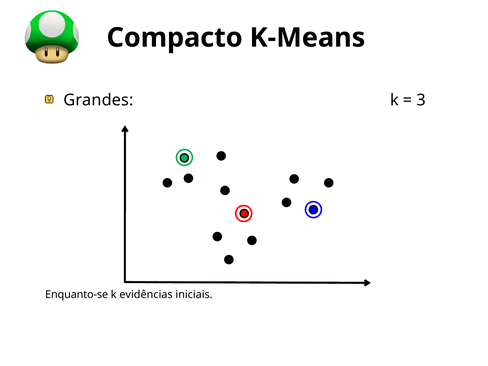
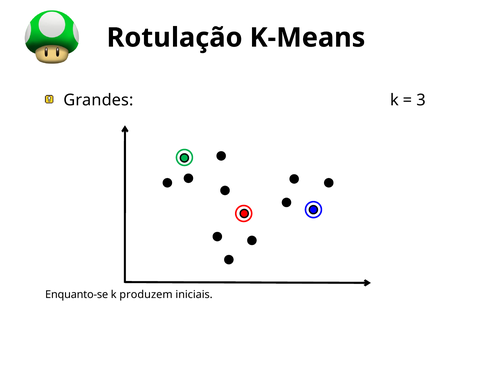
Compacto: Compacto -> Rotulação
evidências: evidências -> produzem
